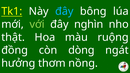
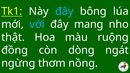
với colour: light green -> light blue
nghìn: nghìn -> mang
hưởng: hưởng -> ngừng
